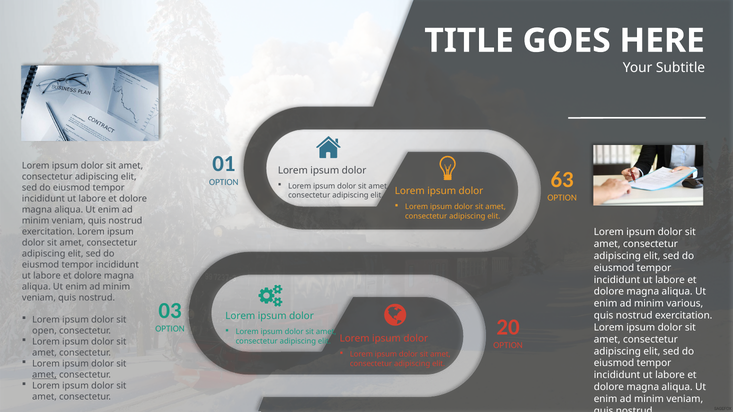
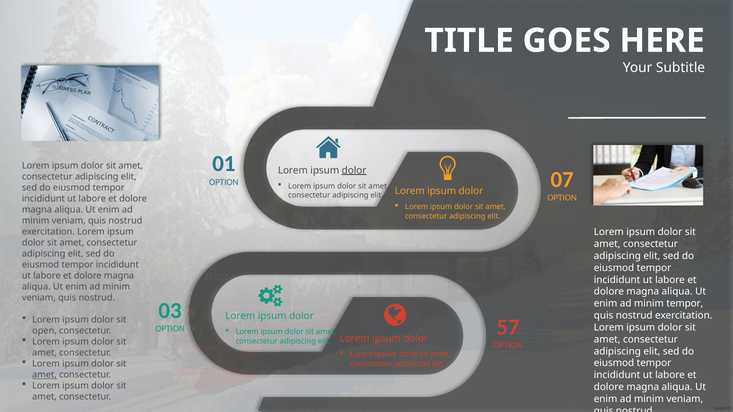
dolor at (354, 170) underline: none -> present
63: 63 -> 07
minim various: various -> tempor
20: 20 -> 57
